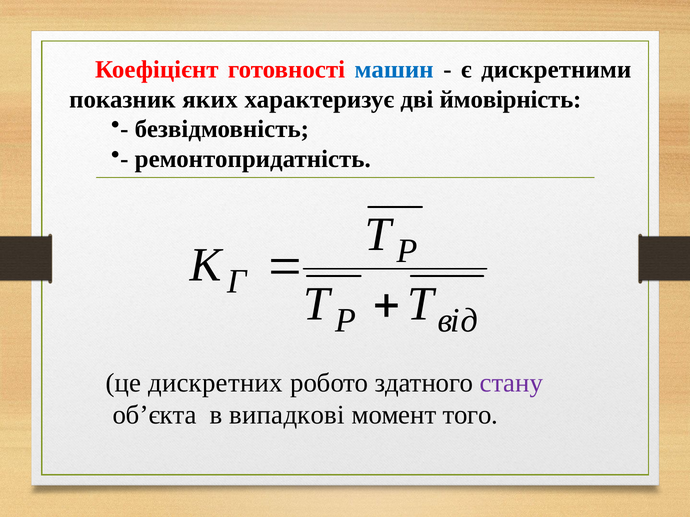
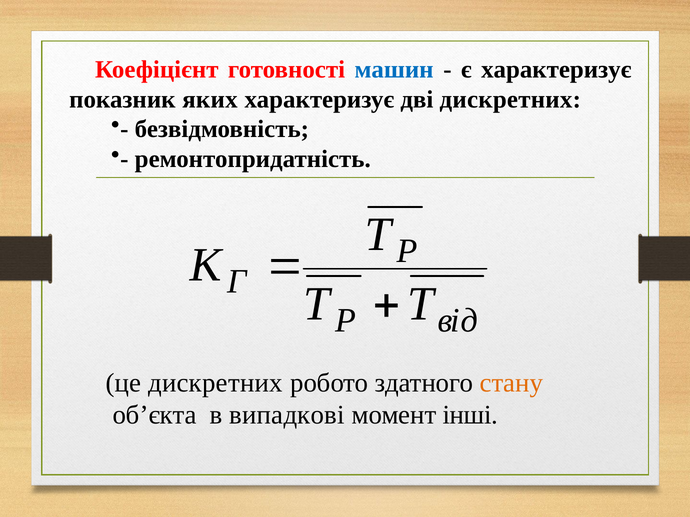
є дискретними: дискретними -> характеризує
дві ймовірність: ймовірність -> дискретних
стану colour: purple -> orange
того: того -> інші
